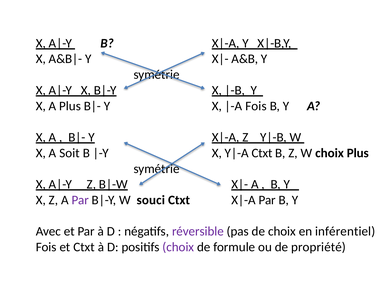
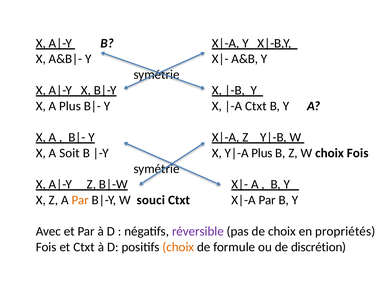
Fois at (256, 106): Fois -> Ctxt
Ctxt at (262, 153): Ctxt -> Plus
choix Plus: Plus -> Fois
Par at (80, 200) colour: purple -> orange
inférentiel: inférentiel -> propriétés
choix at (178, 246) colour: purple -> orange
propriété: propriété -> discrétion
